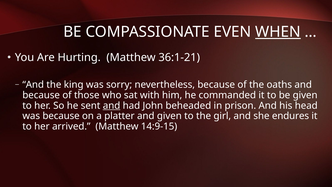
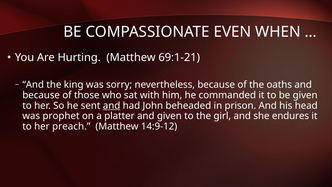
WHEN underline: present -> none
36:1-21: 36:1-21 -> 69:1-21
was because: because -> prophet
arrived: arrived -> preach
14:9-15: 14:9-15 -> 14:9-12
